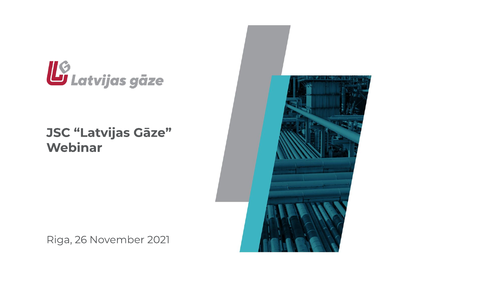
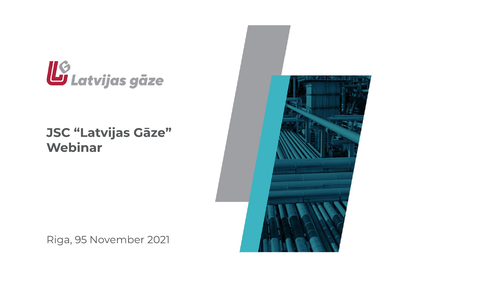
26: 26 -> 95
